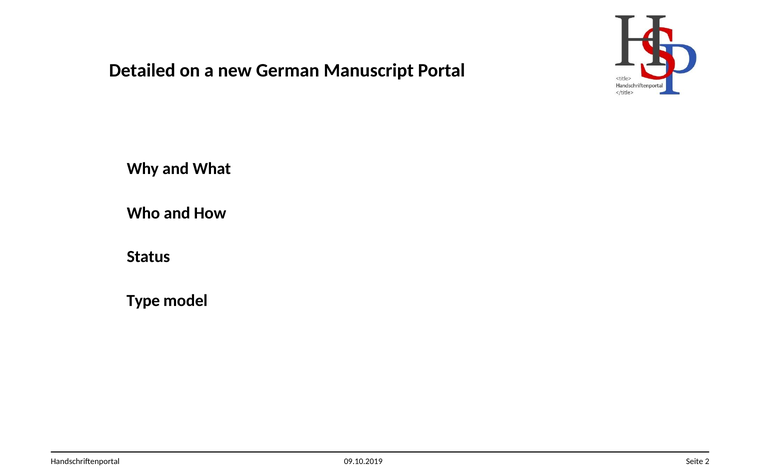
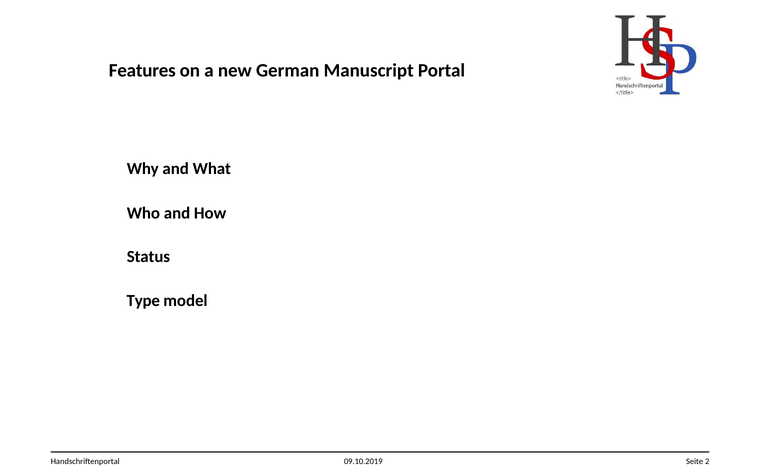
Detailed: Detailed -> Features
